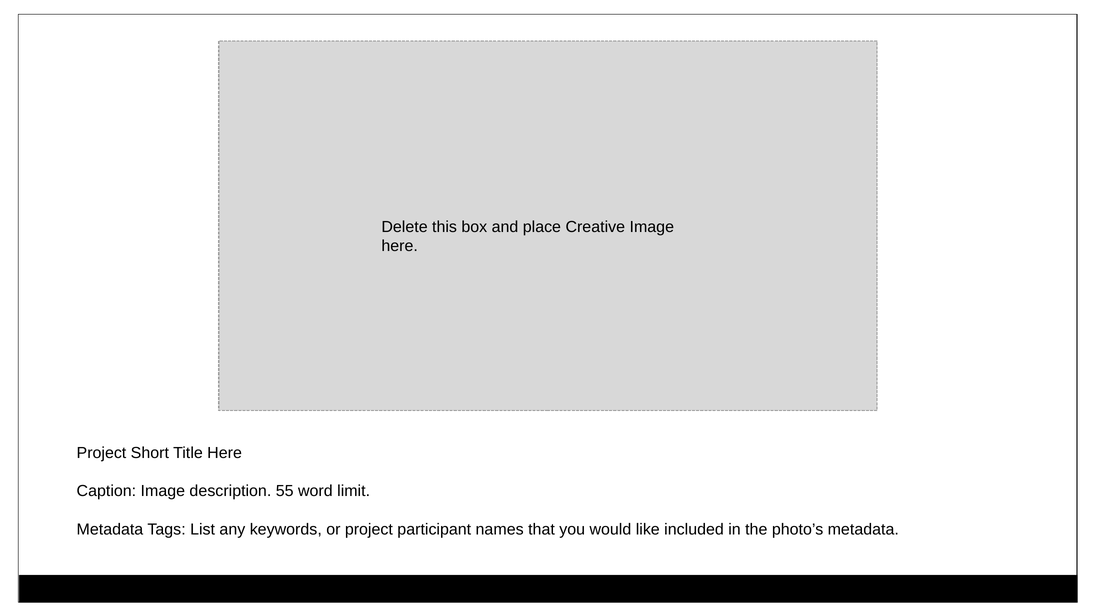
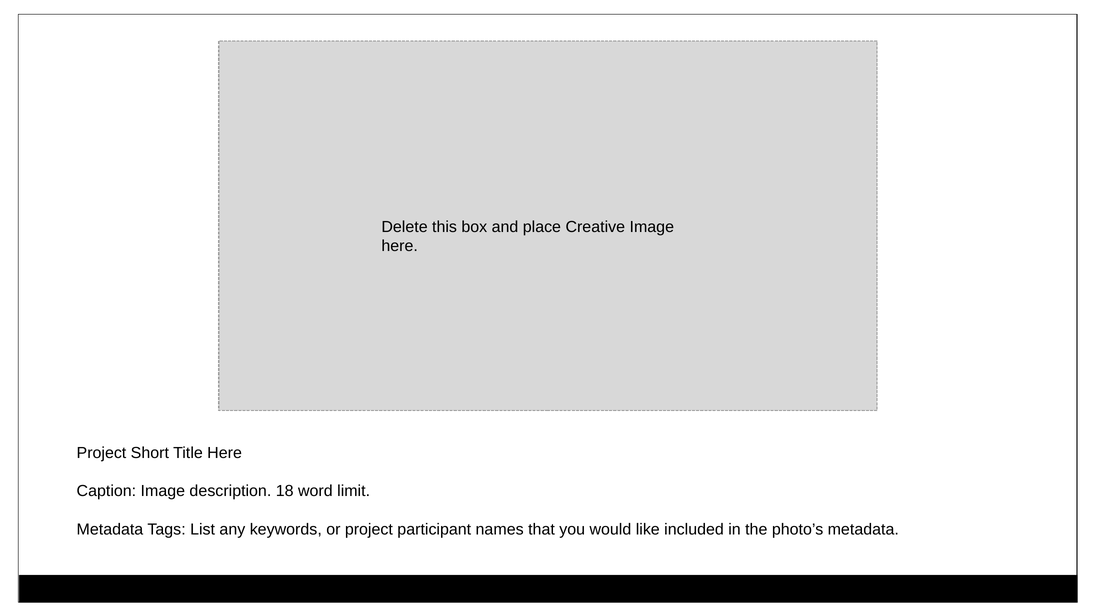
55: 55 -> 18
